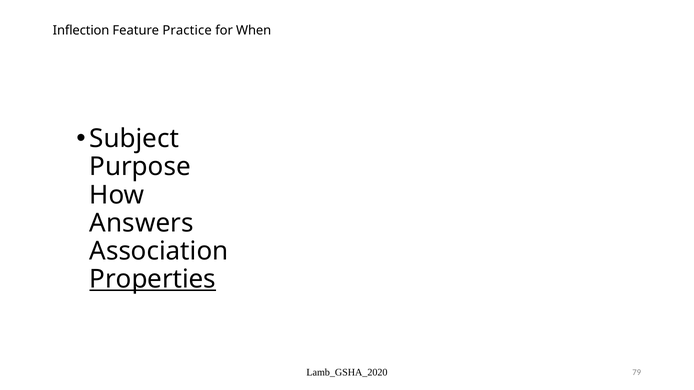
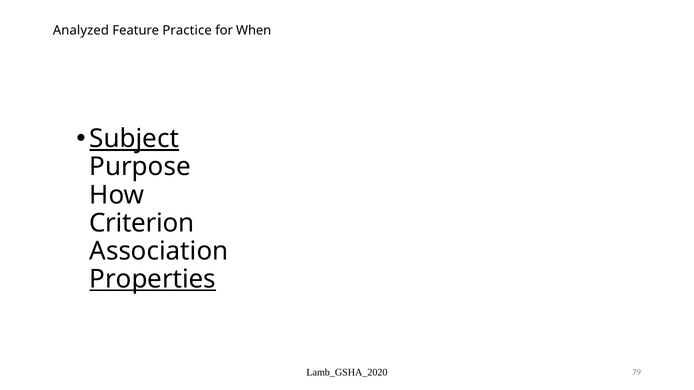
Inflection: Inflection -> Analyzed
Subject underline: none -> present
Answers: Answers -> Criterion
